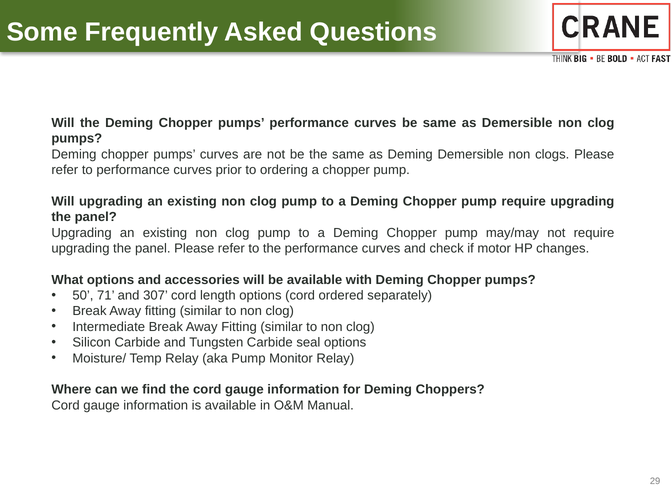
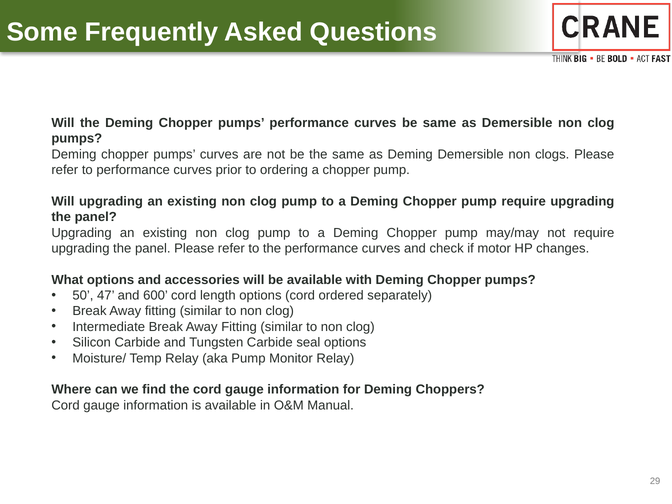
71: 71 -> 47
307: 307 -> 600
